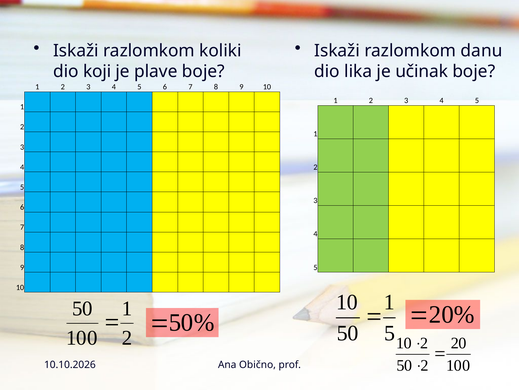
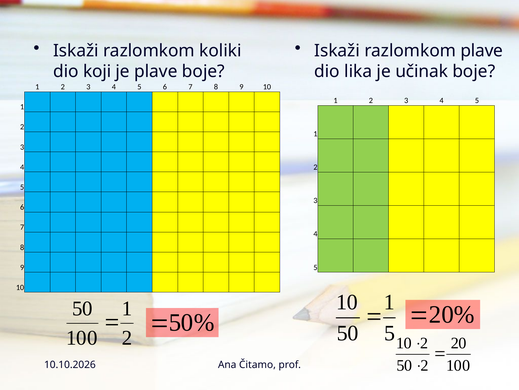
razlomkom danu: danu -> plave
Obično: Obično -> Čitamo
